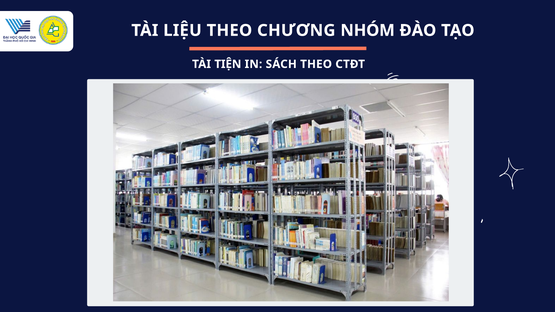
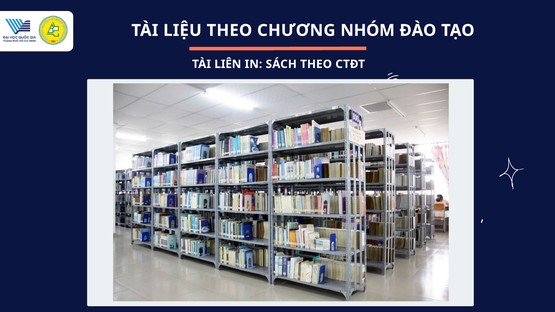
TIỆN: TIỆN -> LIÊN
